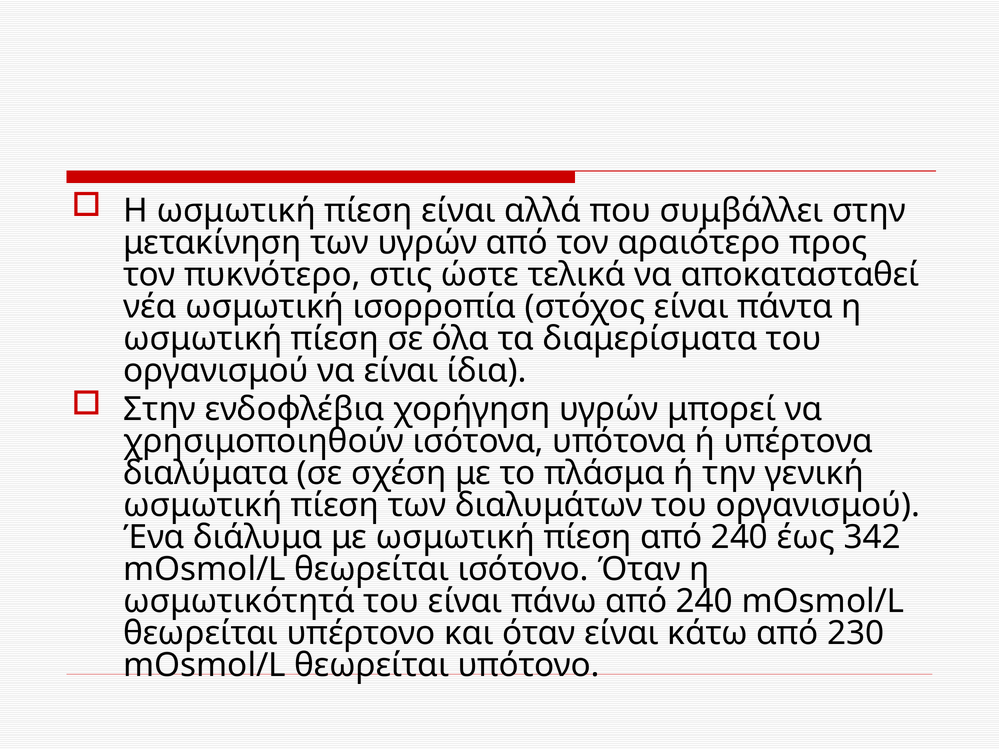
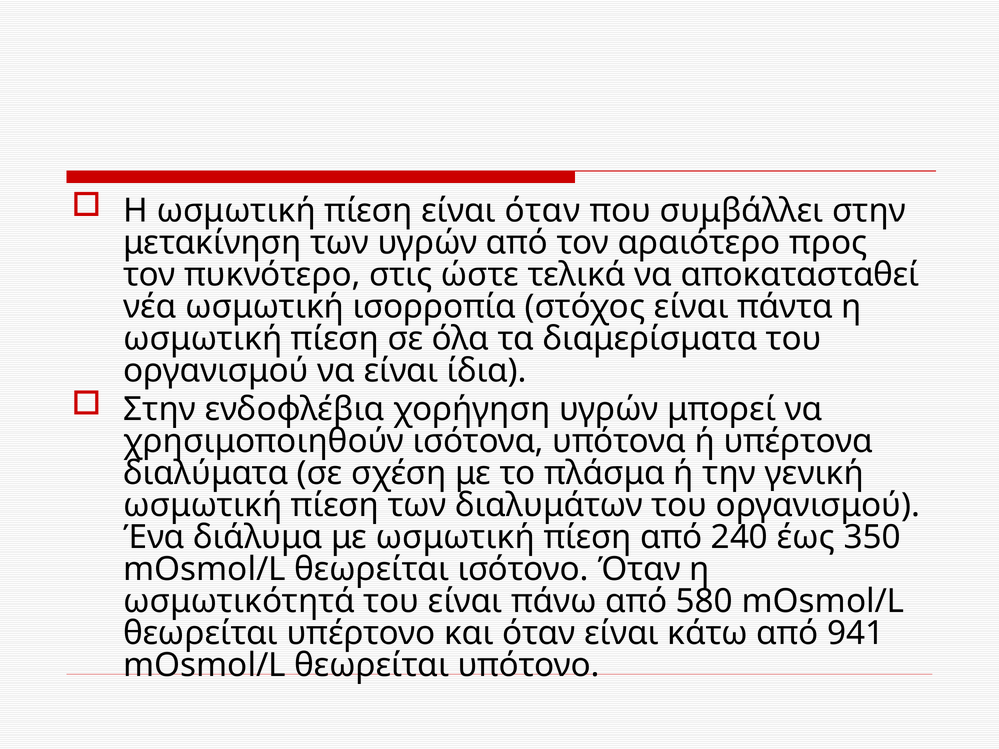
είναι αλλά: αλλά -> όταν
342: 342 -> 350
πάνω από 240: 240 -> 580
230: 230 -> 941
